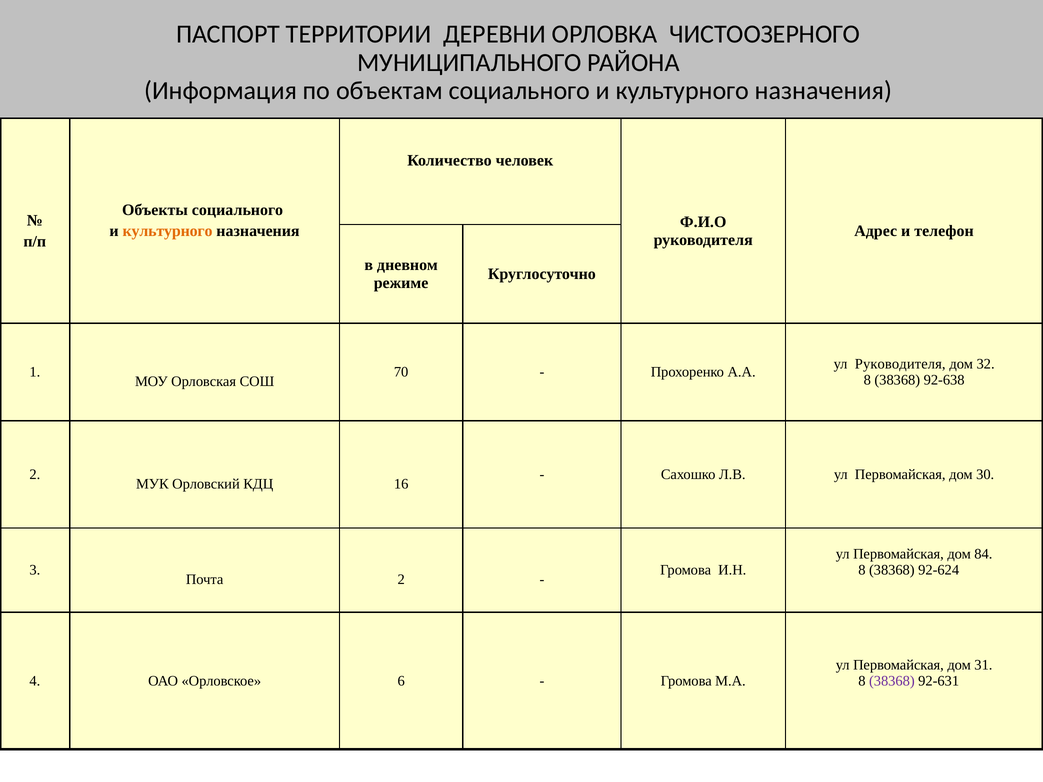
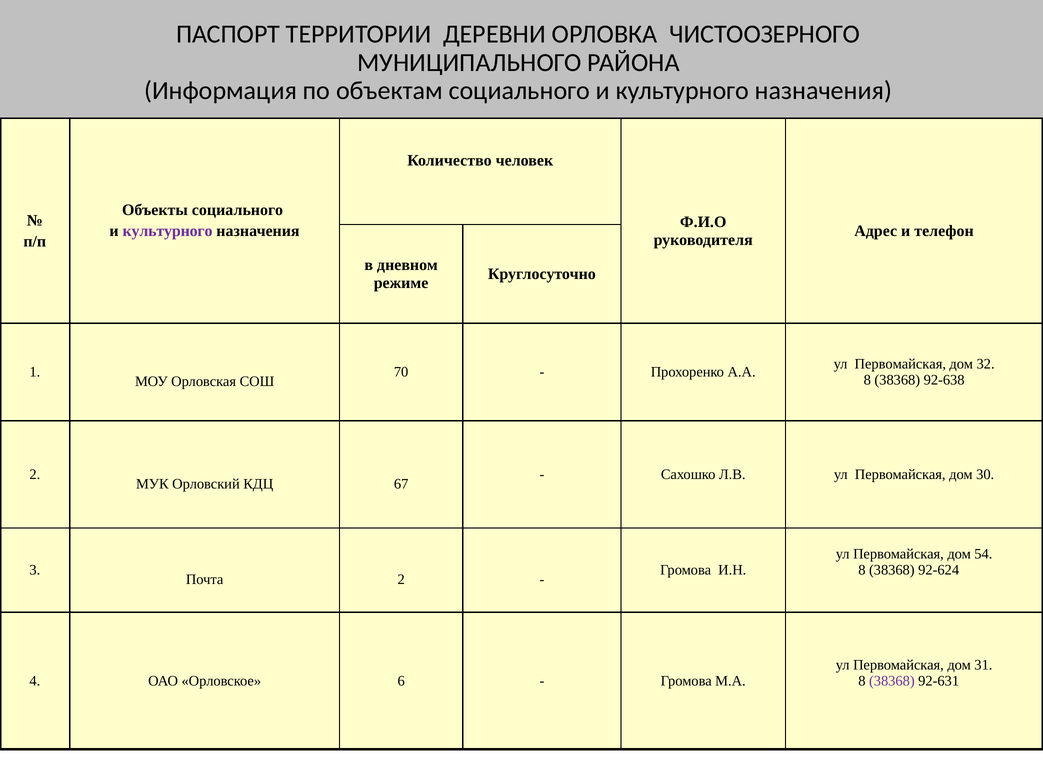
культурного at (168, 231) colour: orange -> purple
Руководителя at (900, 364): Руководителя -> Первомайская
16: 16 -> 67
84: 84 -> 54
